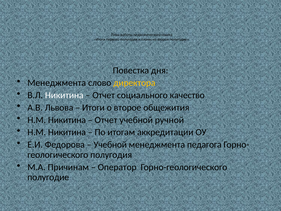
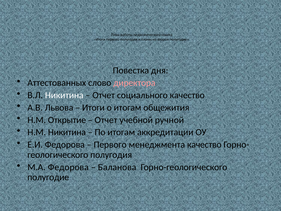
Менеджмента at (57, 83): Менеджмента -> Аттестованных
директора colour: yellow -> pink
о второе: второе -> итогам
Никитина at (67, 120): Никитина -> Открытие
Учебной at (110, 144): Учебной -> Первого
менеджмента педагога: педагога -> качество
М.А Причинам: Причинам -> Федорова
Оператор: Оператор -> Баланова
